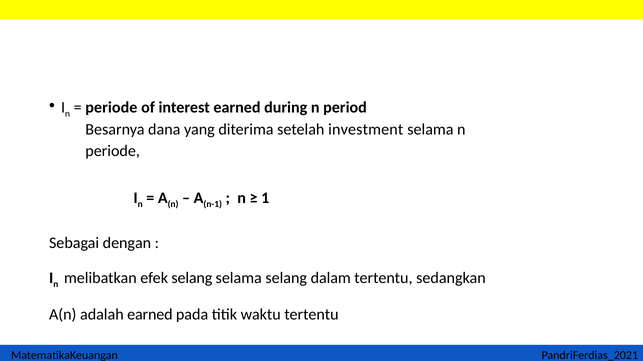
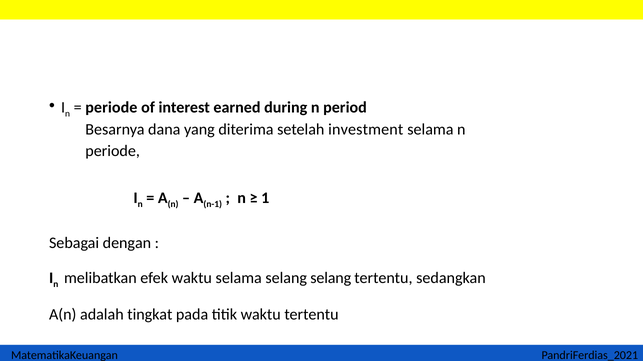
efek selang: selang -> waktu
selang dalam: dalam -> selang
adalah earned: earned -> tingkat
